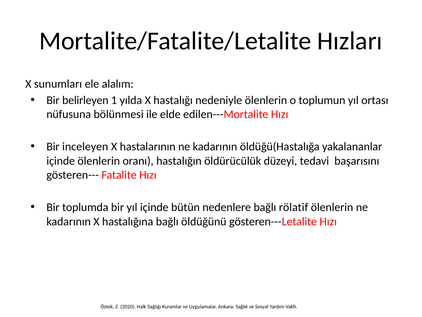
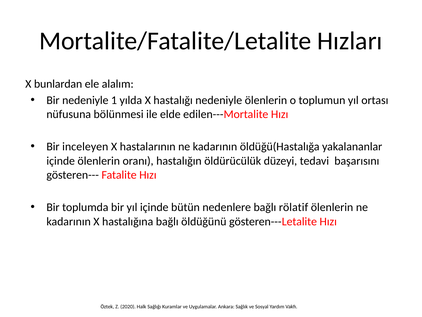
sunumları: sunumları -> bunlardan
Bir belirleyen: belirleyen -> nedeniyle
